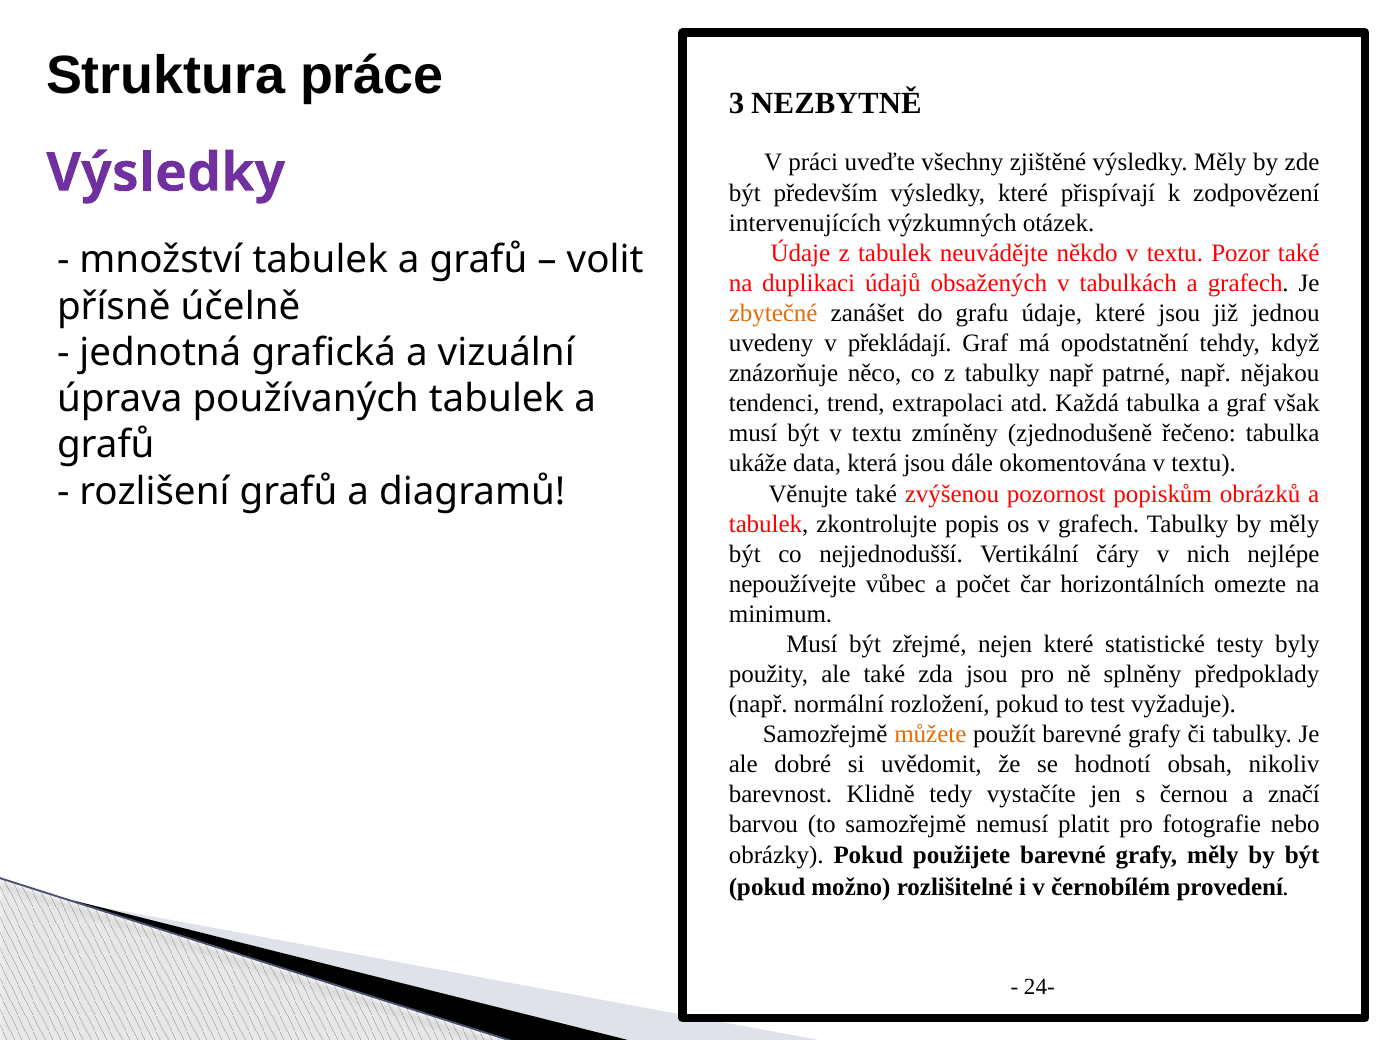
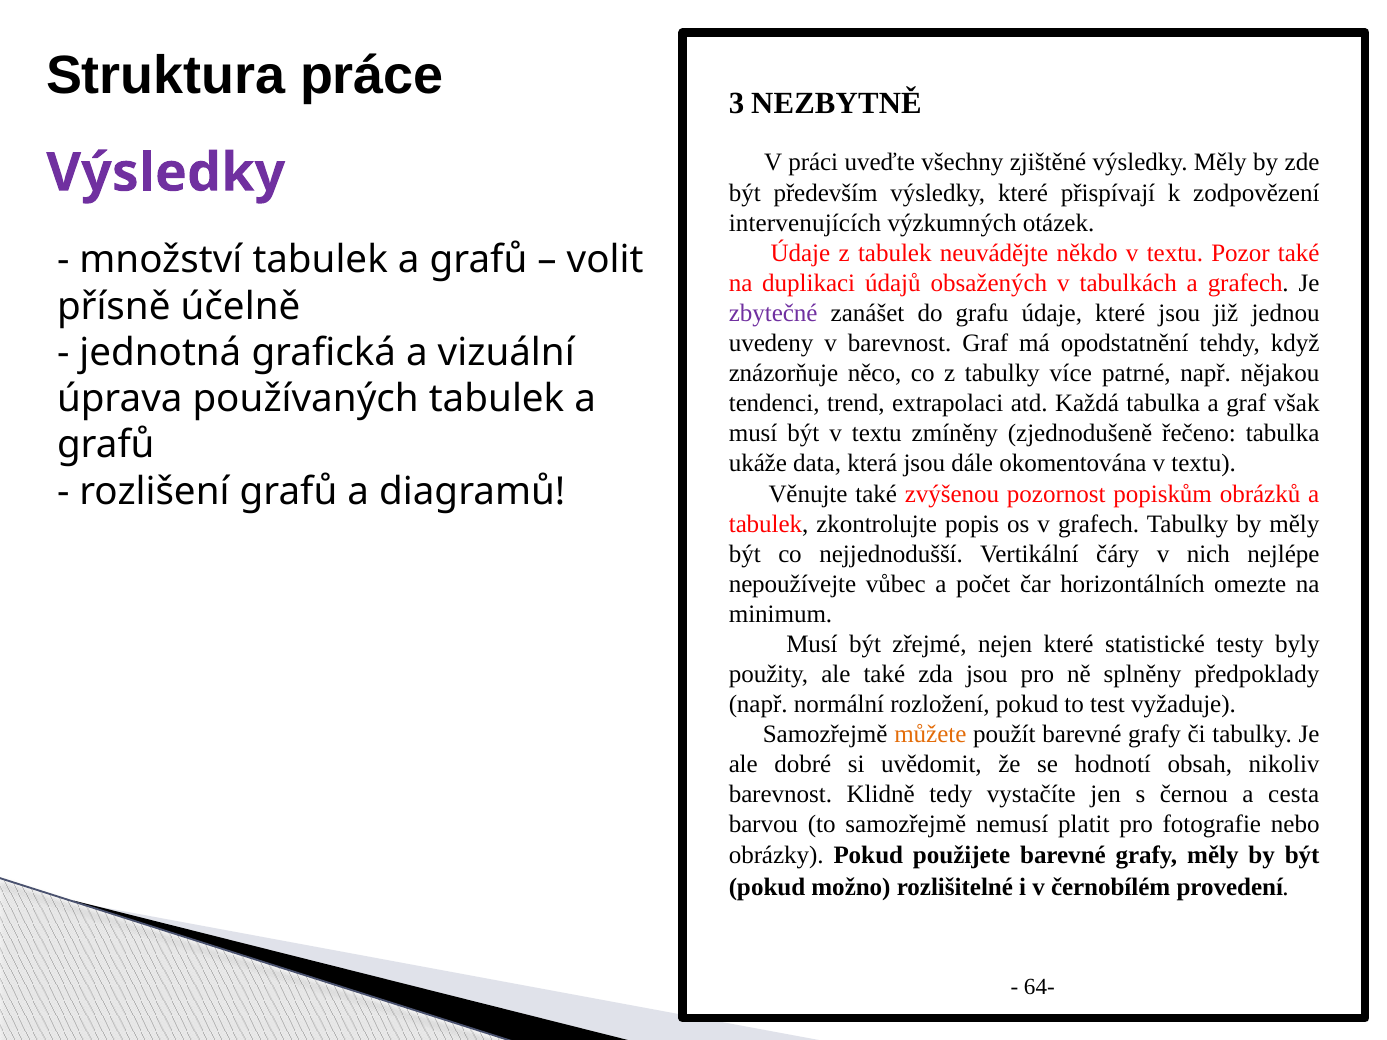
zbytečné colour: orange -> purple
v překládají: překládají -> barevnost
tabulky např: např -> více
značí: značí -> cesta
24-: 24- -> 64-
